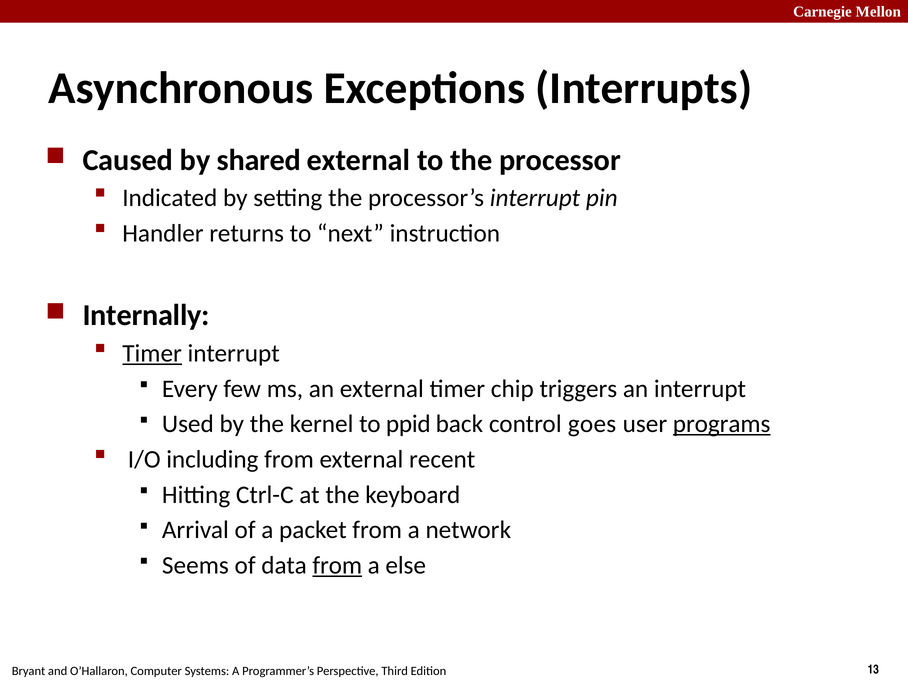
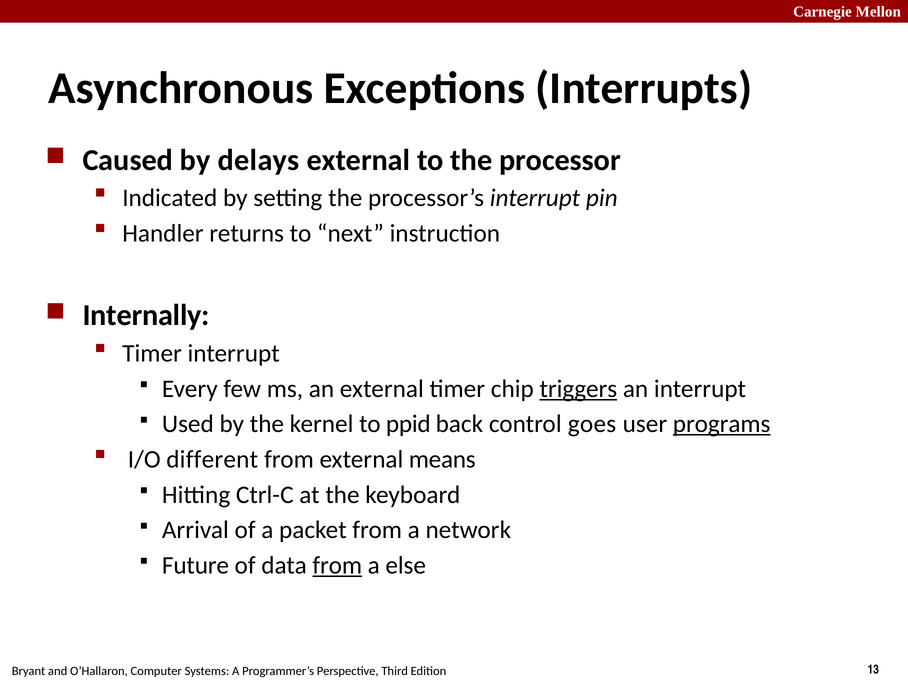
shared: shared -> delays
Timer at (152, 353) underline: present -> none
triggers underline: none -> present
including: including -> different
recent: recent -> means
Seems: Seems -> Future
